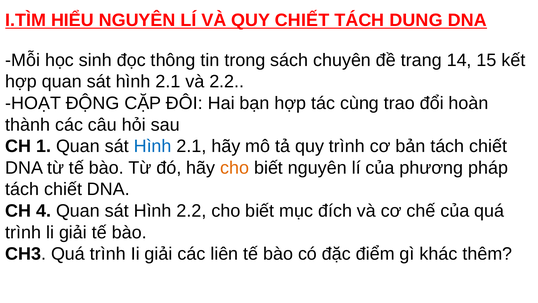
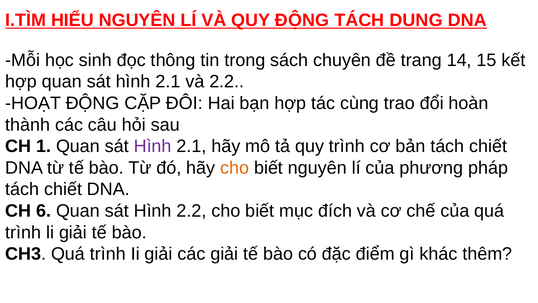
QUY CHIẾT: CHIẾT -> ĐỘNG
Hình at (153, 146) colour: blue -> purple
4: 4 -> 6
các liên: liên -> giải
